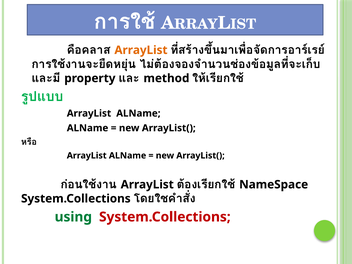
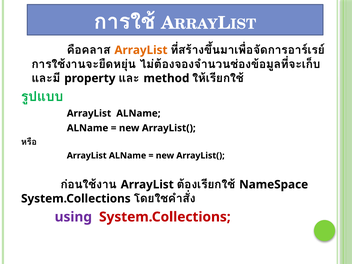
using colour: green -> purple
